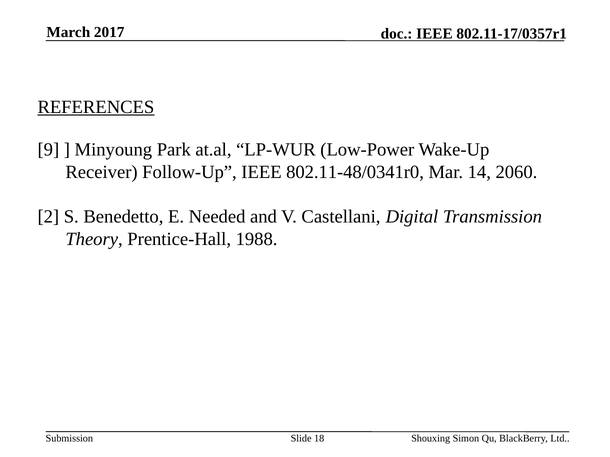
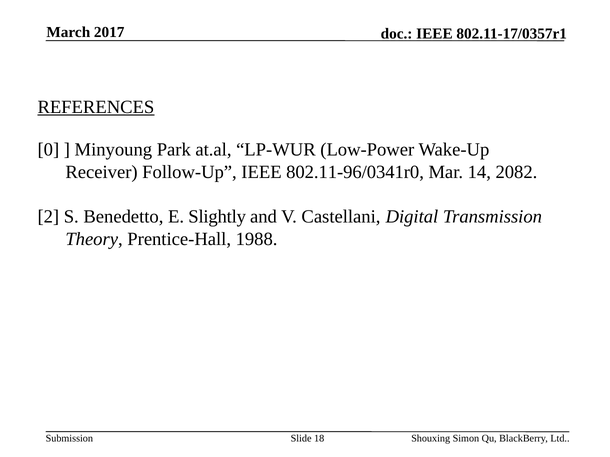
9: 9 -> 0
802.11-48/0341r0: 802.11-48/0341r0 -> 802.11-96/0341r0
2060: 2060 -> 2082
Needed: Needed -> Slightly
